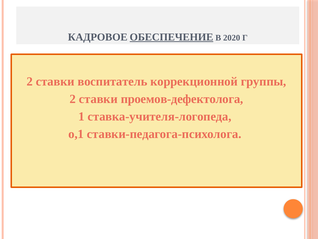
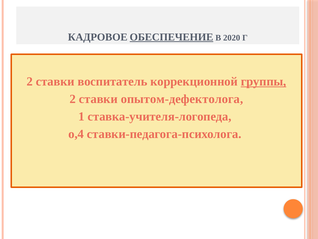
группы underline: none -> present
проемов-дефектолога: проемов-дефектолога -> опытом-дефектолога
о,1: о,1 -> о,4
